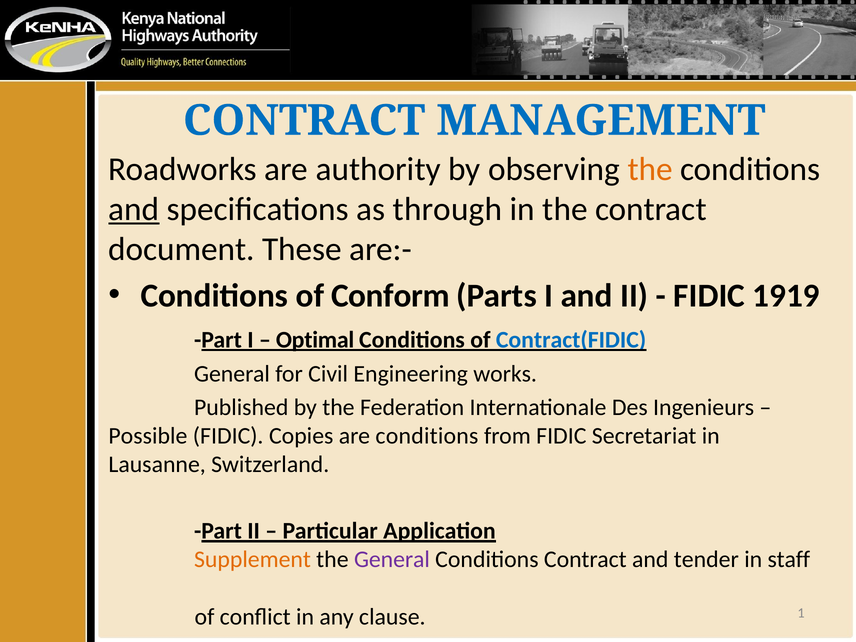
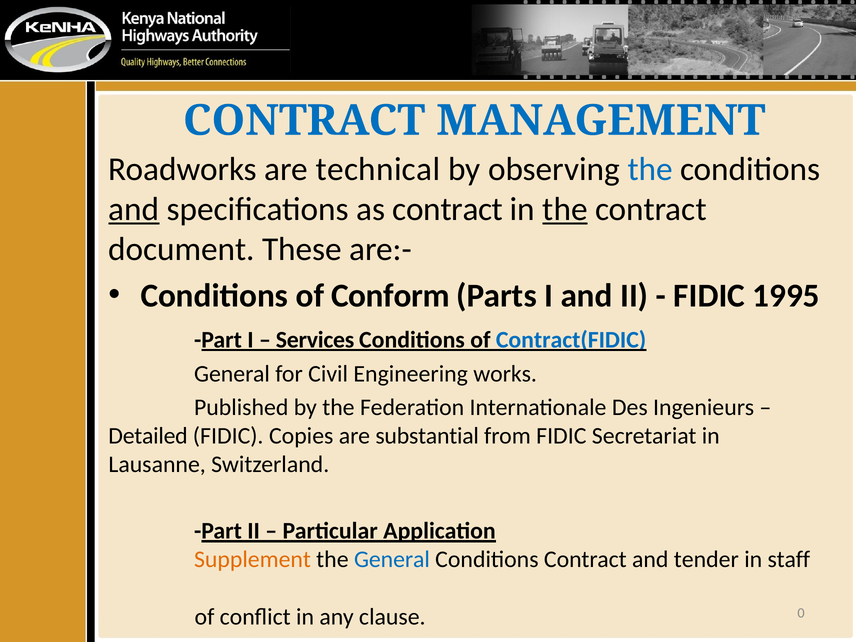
authority: authority -> technical
the at (650, 169) colour: orange -> blue
as through: through -> contract
the at (565, 209) underline: none -> present
1919: 1919 -> 1995
Optimal: Optimal -> Services
Possible: Possible -> Detailed
are conditions: conditions -> substantial
General at (392, 560) colour: purple -> blue
1: 1 -> 0
